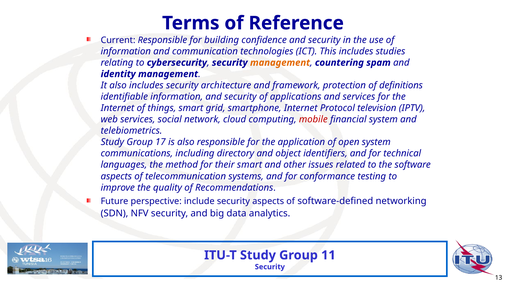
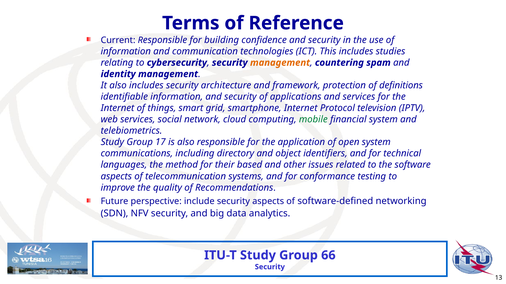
mobile colour: red -> green
their smart: smart -> based
11: 11 -> 66
